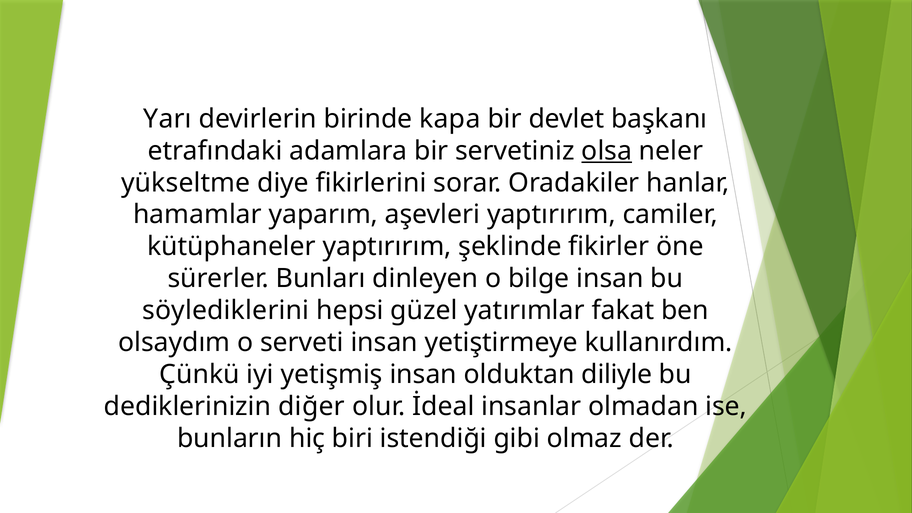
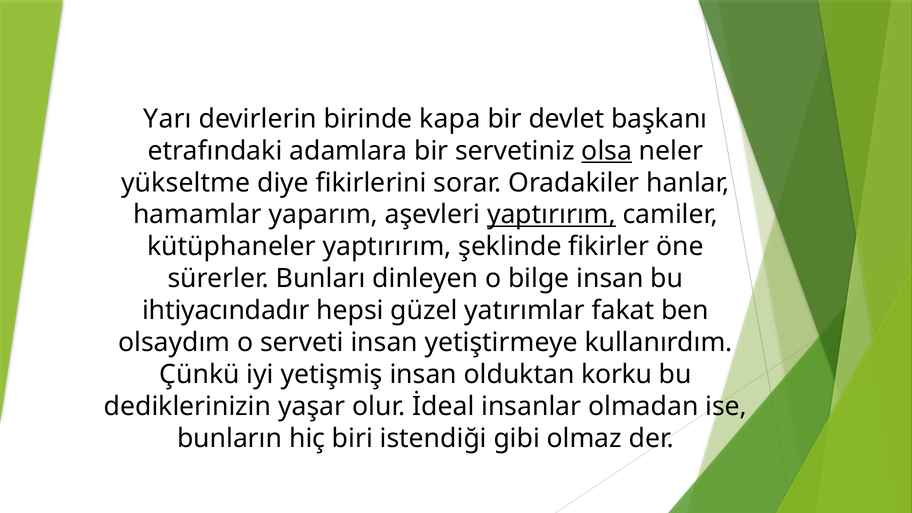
yaptırırım at (551, 215) underline: none -> present
söylediklerini: söylediklerini -> ihtiyacındadır
diliyle: diliyle -> korku
diğer: diğer -> yaşar
